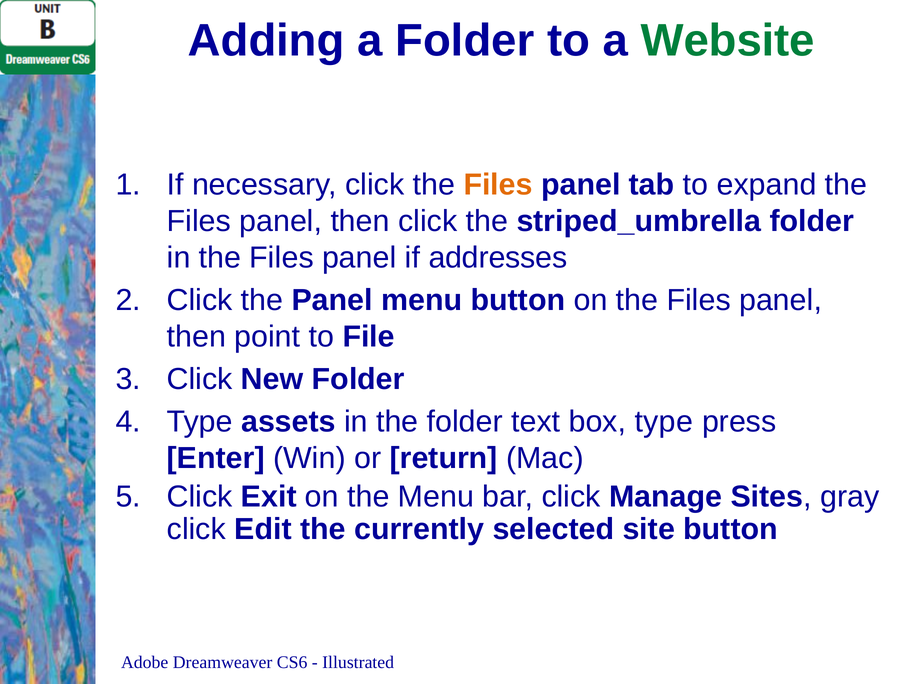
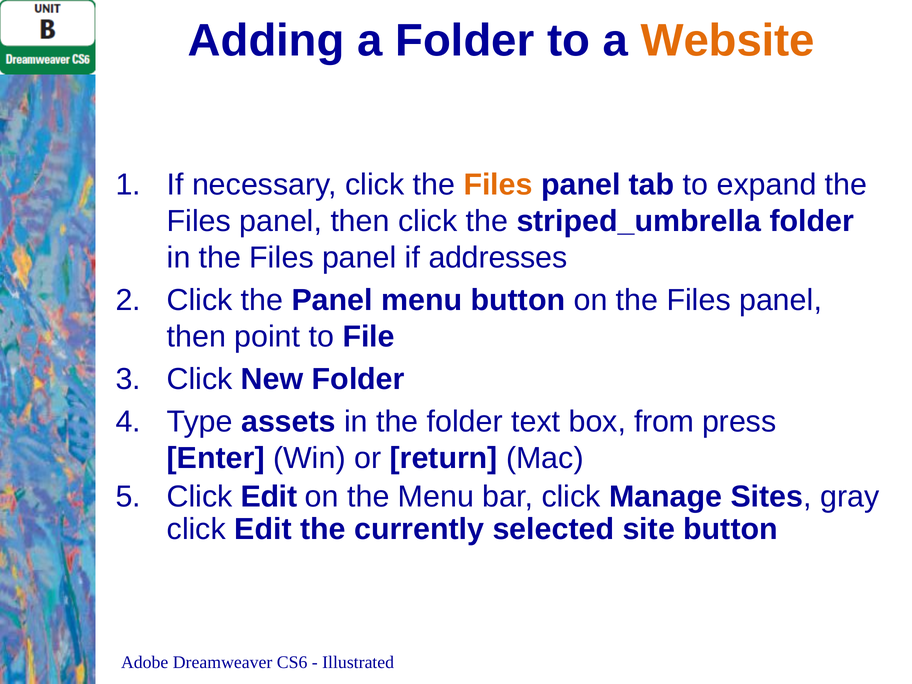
Website colour: green -> orange
box type: type -> from
Exit at (269, 497): Exit -> Edit
